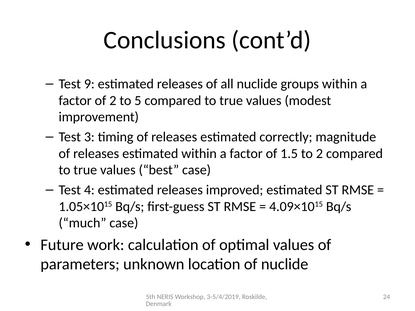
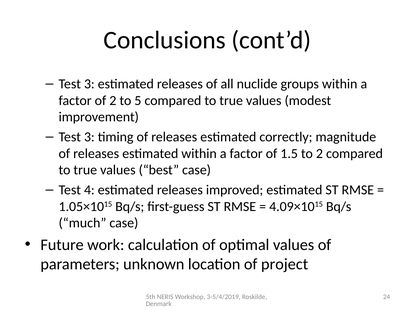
9 at (89, 84): 9 -> 3
of nuclide: nuclide -> project
